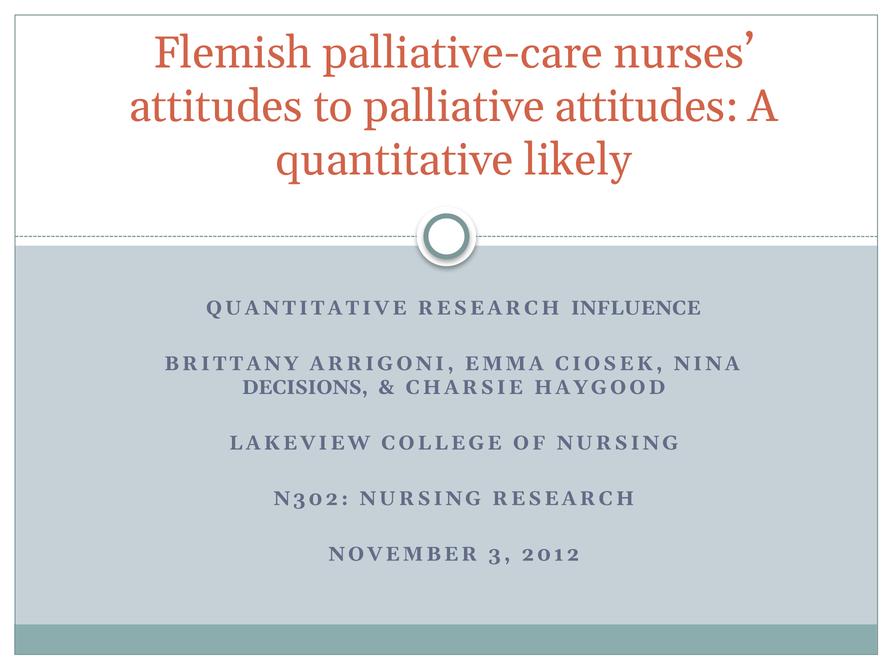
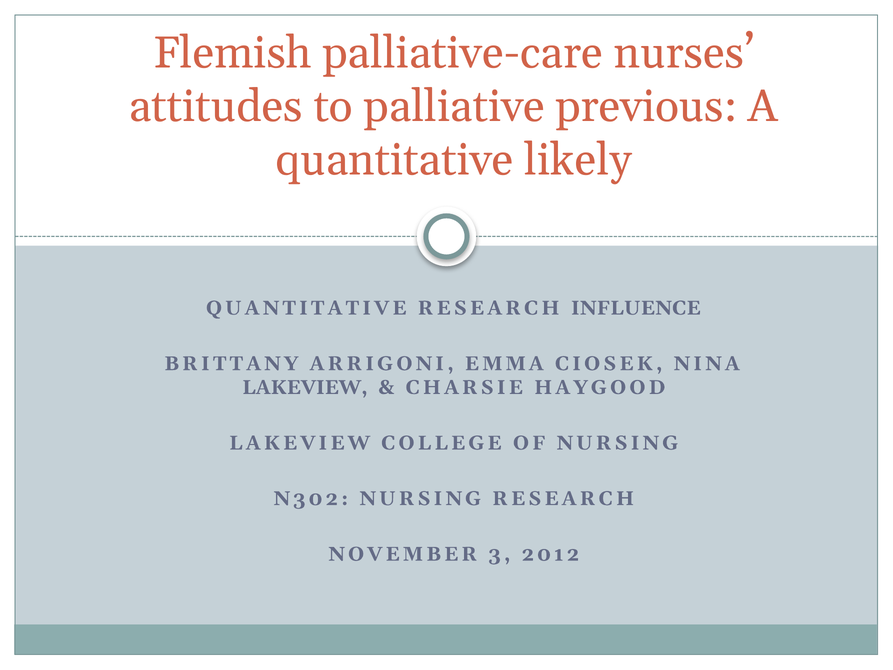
palliative attitudes: attitudes -> previous
DECISIONS at (305, 387): DECISIONS -> LAKEVIEW
